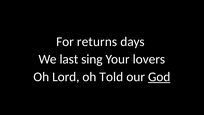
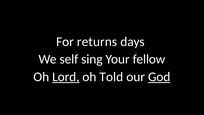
last: last -> self
lovers: lovers -> fellow
Lord underline: none -> present
